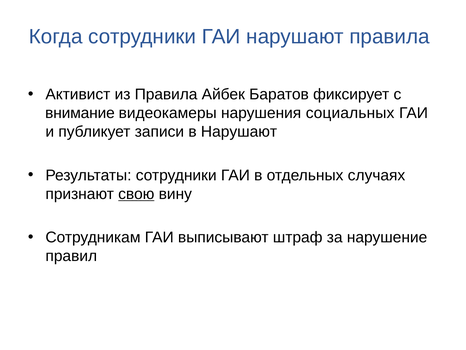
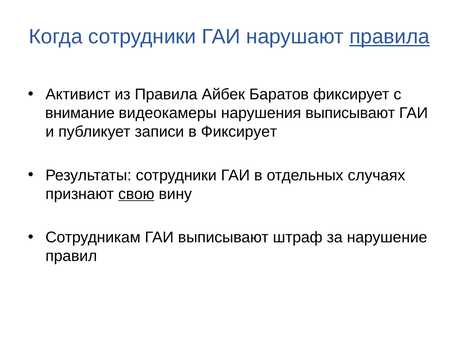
правила at (390, 37) underline: none -> present
нарушения социальных: социальных -> выписывают
в Нарушают: Нарушают -> Фиксирует
